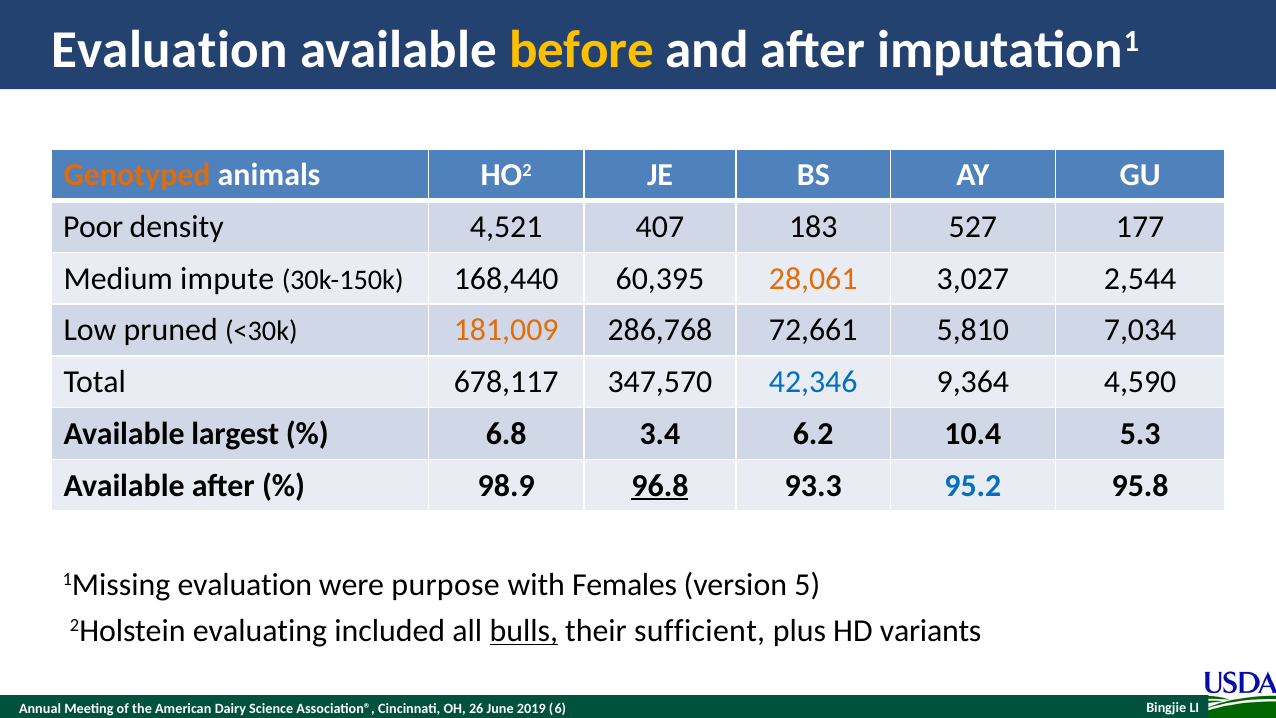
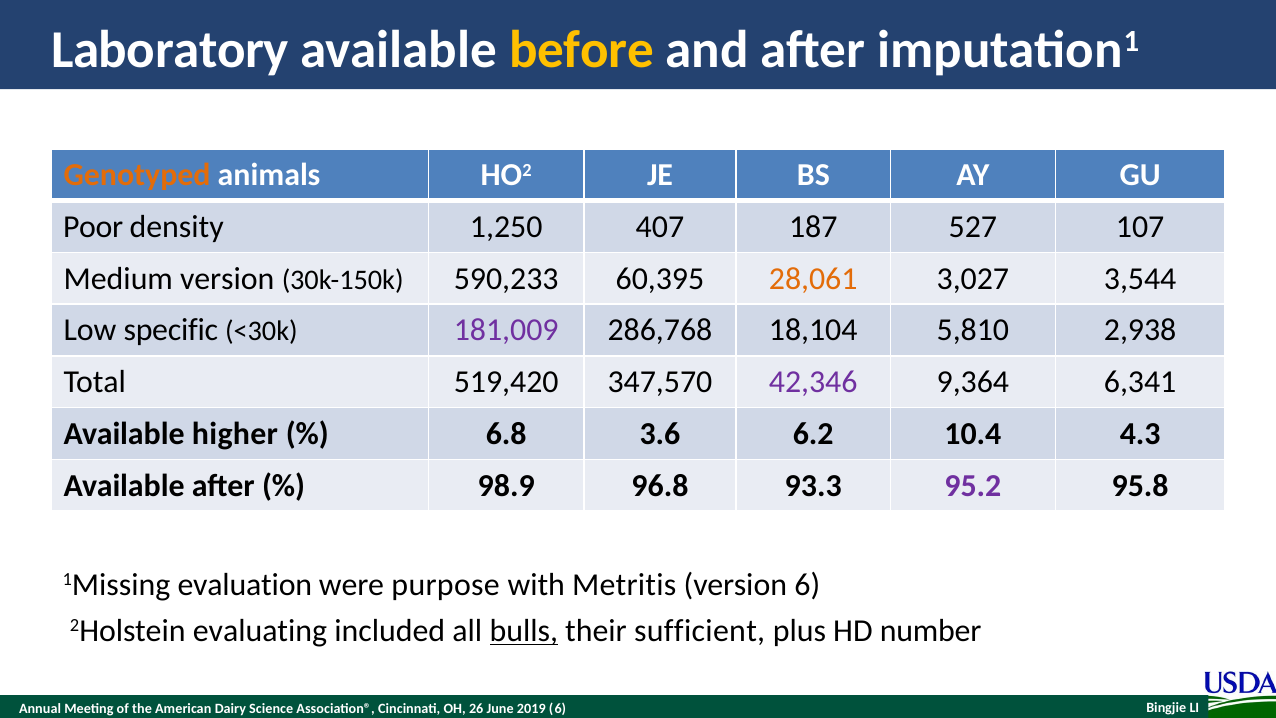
Evaluation at (170, 50): Evaluation -> Laboratory
4,521: 4,521 -> 1,250
183: 183 -> 187
177: 177 -> 107
Medium impute: impute -> version
168,440: 168,440 -> 590,233
2,544: 2,544 -> 3,544
pruned: pruned -> specific
181,009 colour: orange -> purple
72,661: 72,661 -> 18,104
7,034: 7,034 -> 2,938
678,117: 678,117 -> 519,420
42,346 colour: blue -> purple
4,590: 4,590 -> 6,341
largest: largest -> higher
3.4: 3.4 -> 3.6
5.3: 5.3 -> 4.3
96.8 underline: present -> none
95.2 colour: blue -> purple
Females: Females -> Metritis
version 5: 5 -> 6
variants: variants -> number
